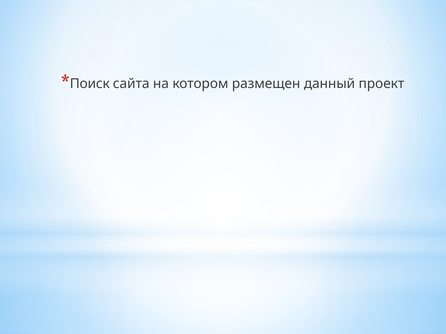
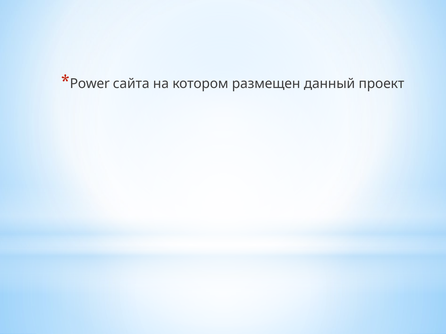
Поиск: Поиск -> Power
